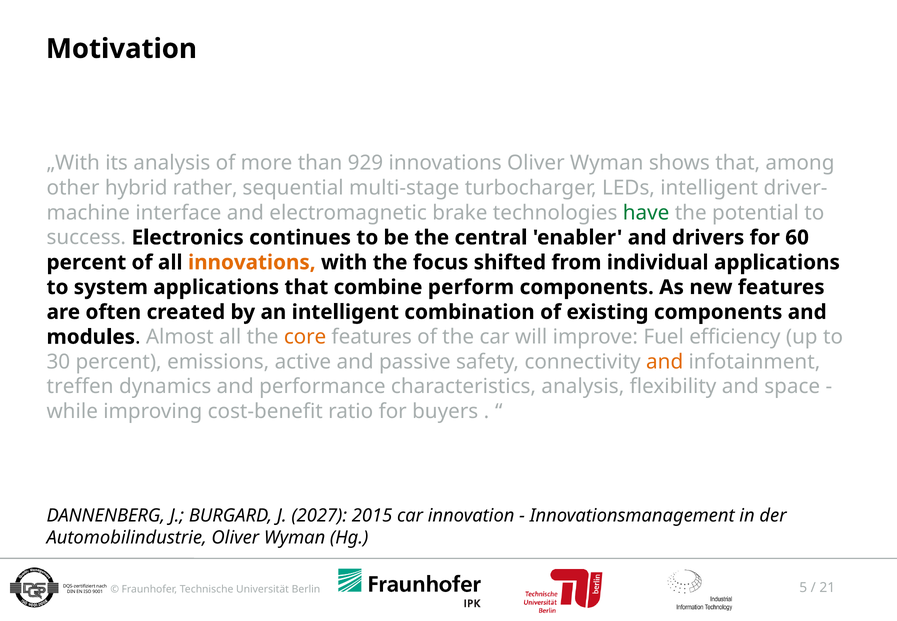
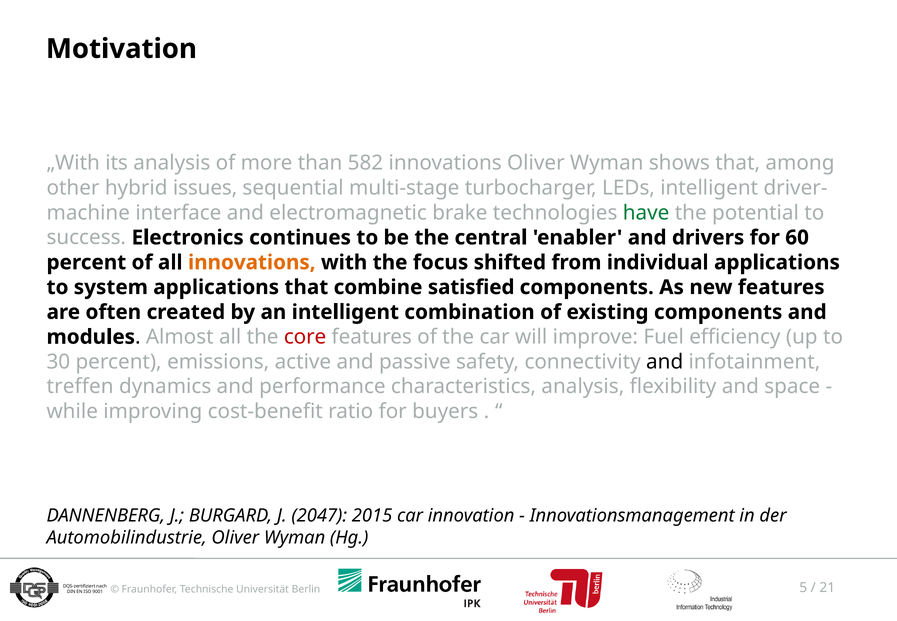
929: 929 -> 582
rather: rather -> issues
perform: perform -> satisfied
core colour: orange -> red
and at (665, 362) colour: orange -> black
2027: 2027 -> 2047
